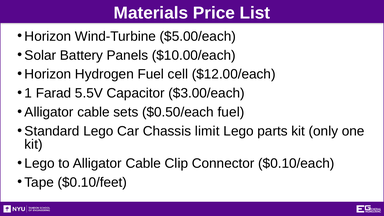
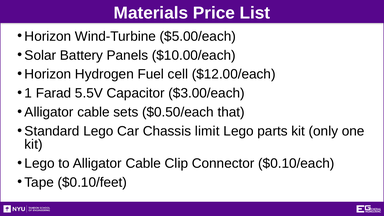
$0.50/each fuel: fuel -> that
